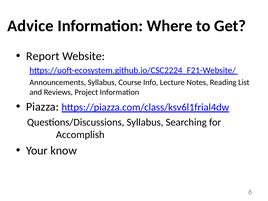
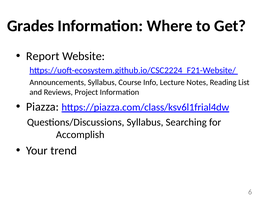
Advice: Advice -> Grades
know: know -> trend
